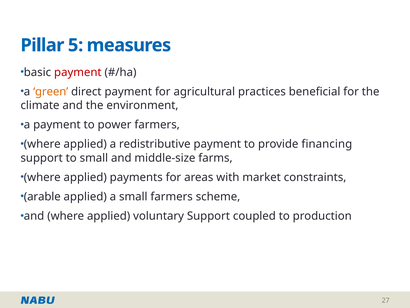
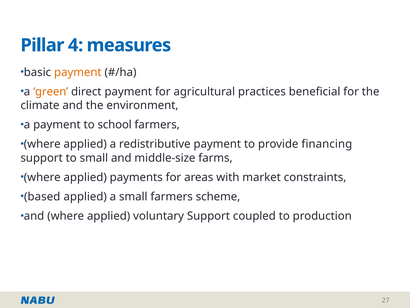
5: 5 -> 4
payment at (78, 72) colour: red -> orange
power: power -> school
arable: arable -> based
